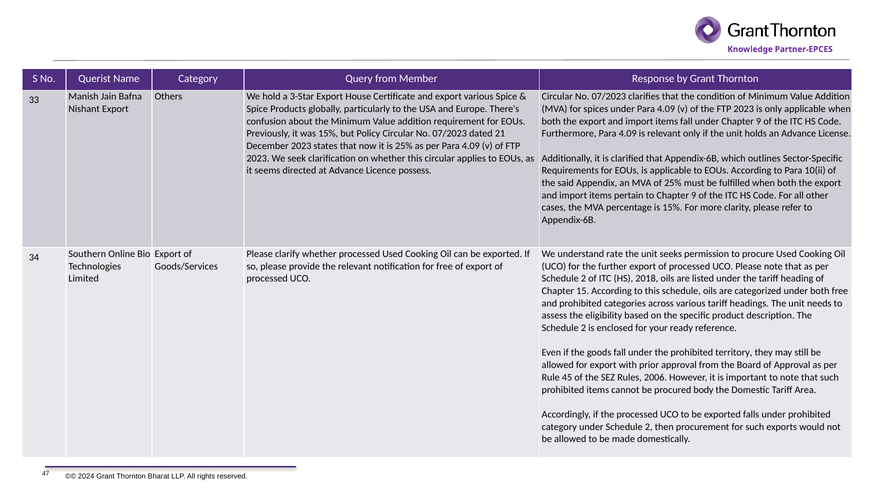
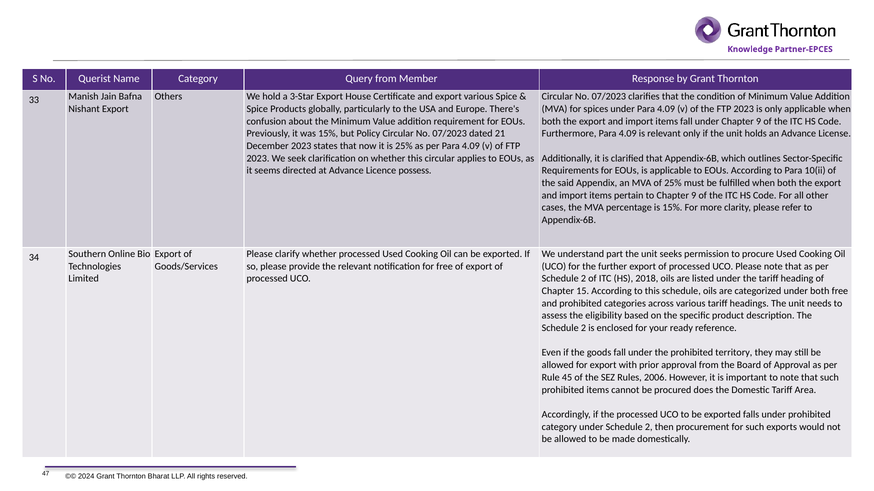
rate: rate -> part
body: body -> does
